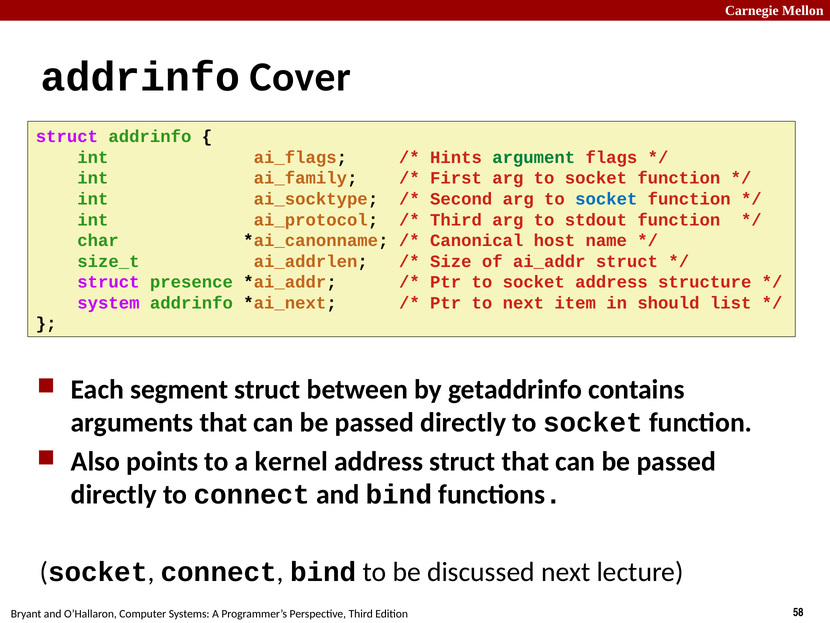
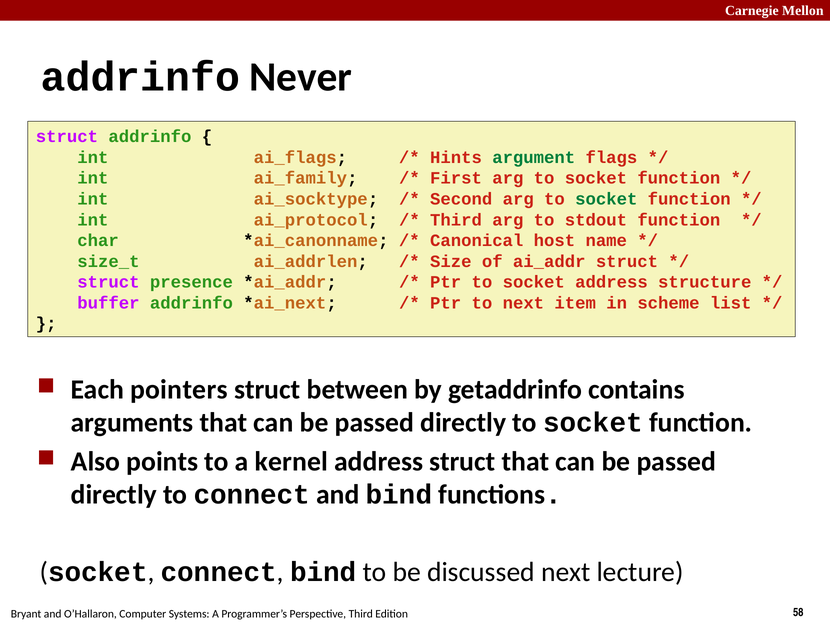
Cover: Cover -> Never
socket at (606, 199) colour: blue -> green
system: system -> buffer
should: should -> scheme
segment: segment -> pointers
